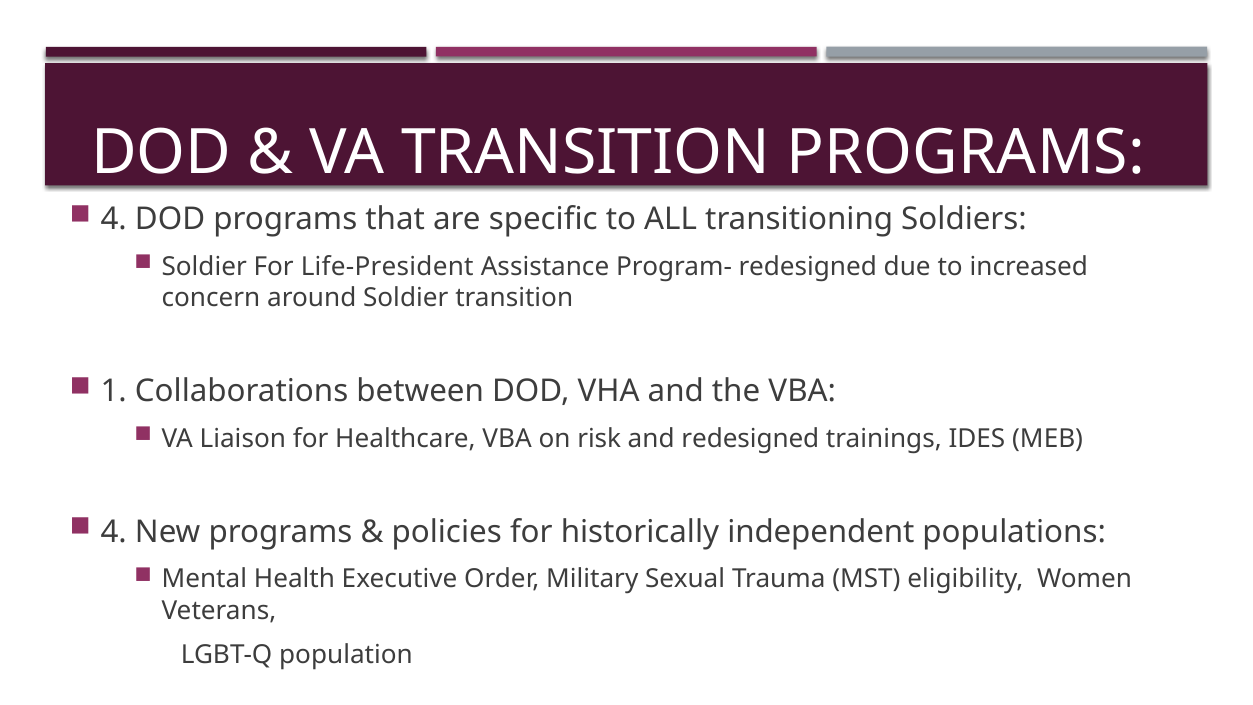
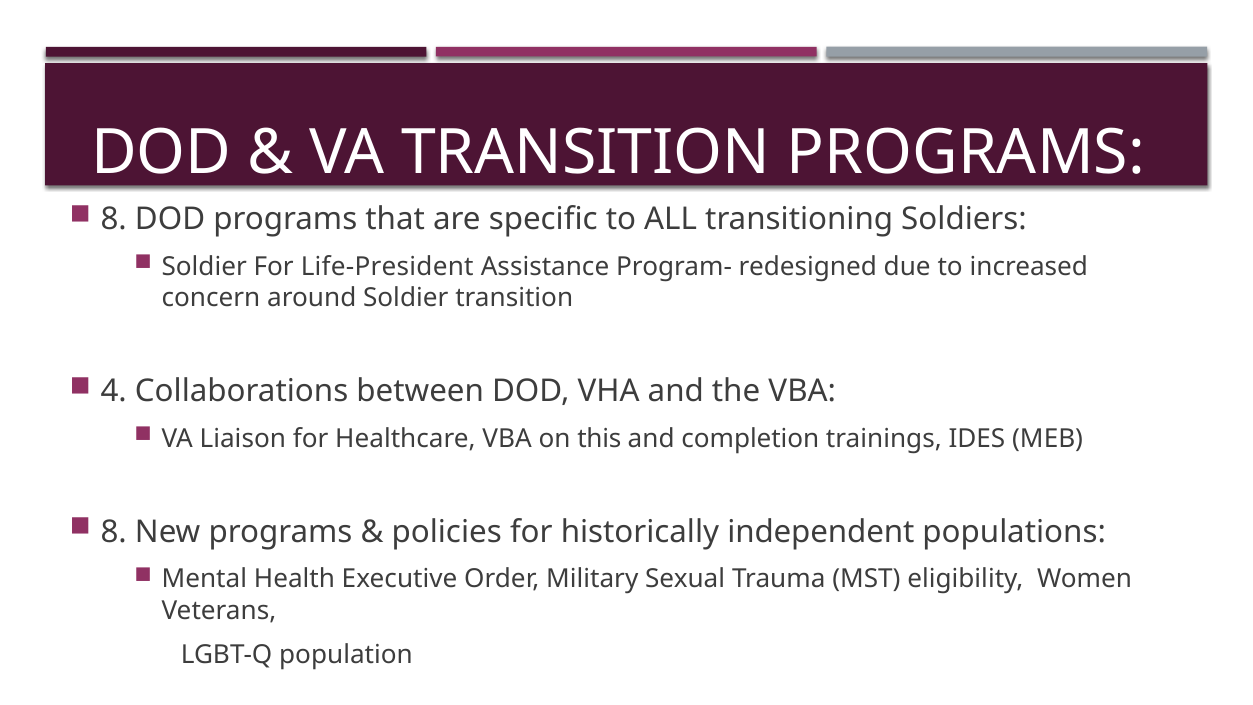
4 at (114, 220): 4 -> 8
1: 1 -> 4
risk: risk -> this
and redesigned: redesigned -> completion
4 at (114, 532): 4 -> 8
